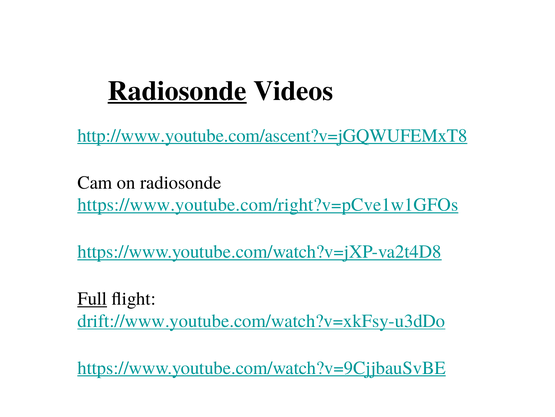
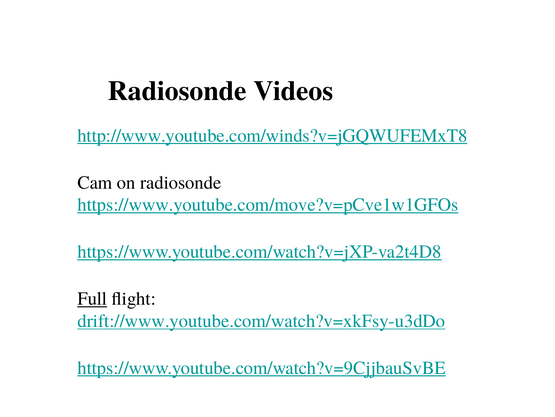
Radiosonde at (177, 91) underline: present -> none
http://www.youtube.com/ascent?v=jGQWUFEMxT8: http://www.youtube.com/ascent?v=jGQWUFEMxT8 -> http://www.youtube.com/winds?v=jGQWUFEMxT8
https://www.youtube.com/right?v=pCve1w1GFOs: https://www.youtube.com/right?v=pCve1w1GFOs -> https://www.youtube.com/move?v=pCve1w1GFOs
